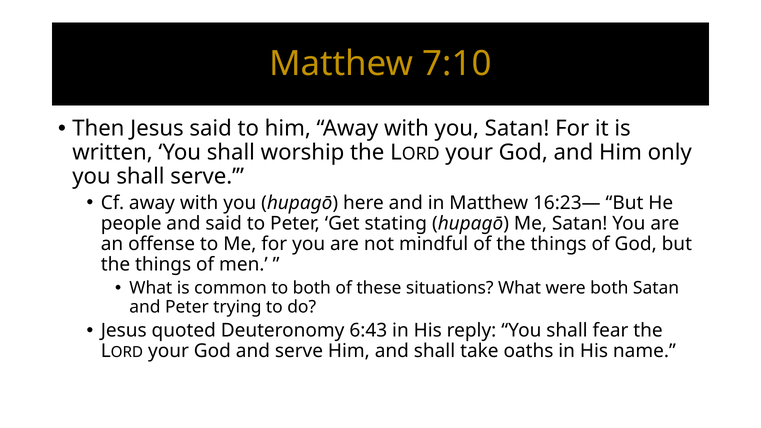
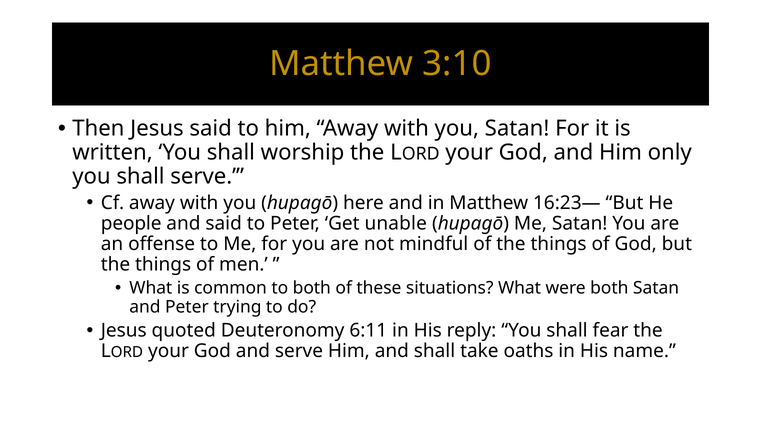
7:10: 7:10 -> 3:10
stating: stating -> unable
6:43: 6:43 -> 6:11
